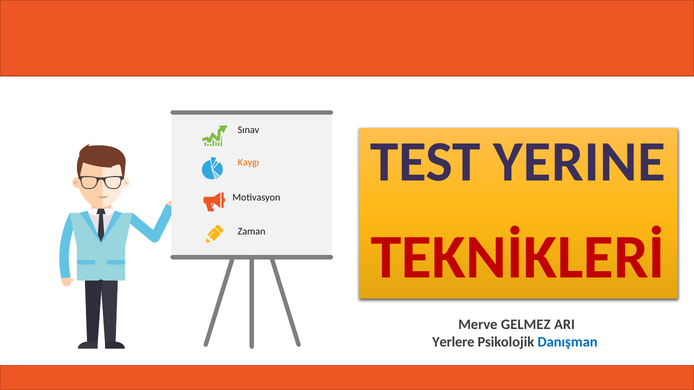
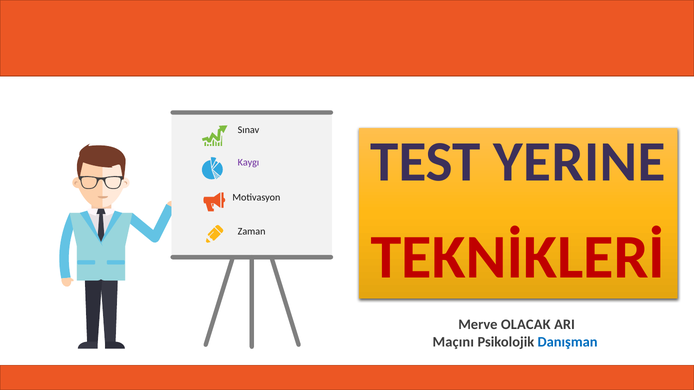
Kaygı colour: orange -> purple
GELMEZ: GELMEZ -> OLACAK
Yerlere: Yerlere -> Maçını
